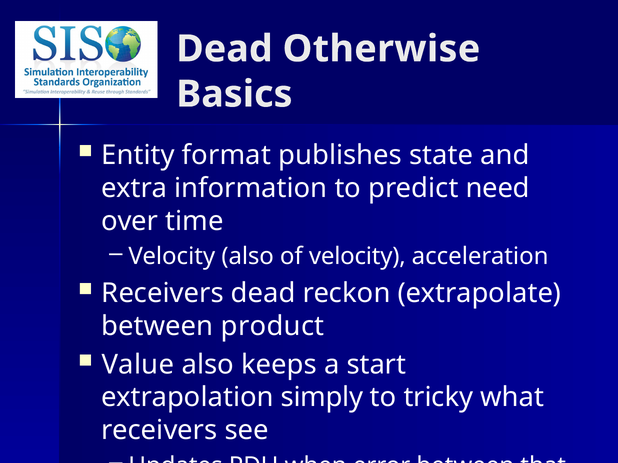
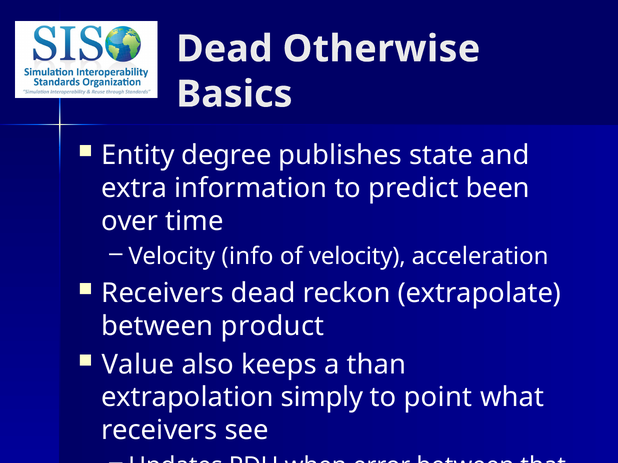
format: format -> degree
need: need -> been
Velocity also: also -> info
start: start -> than
tricky: tricky -> point
